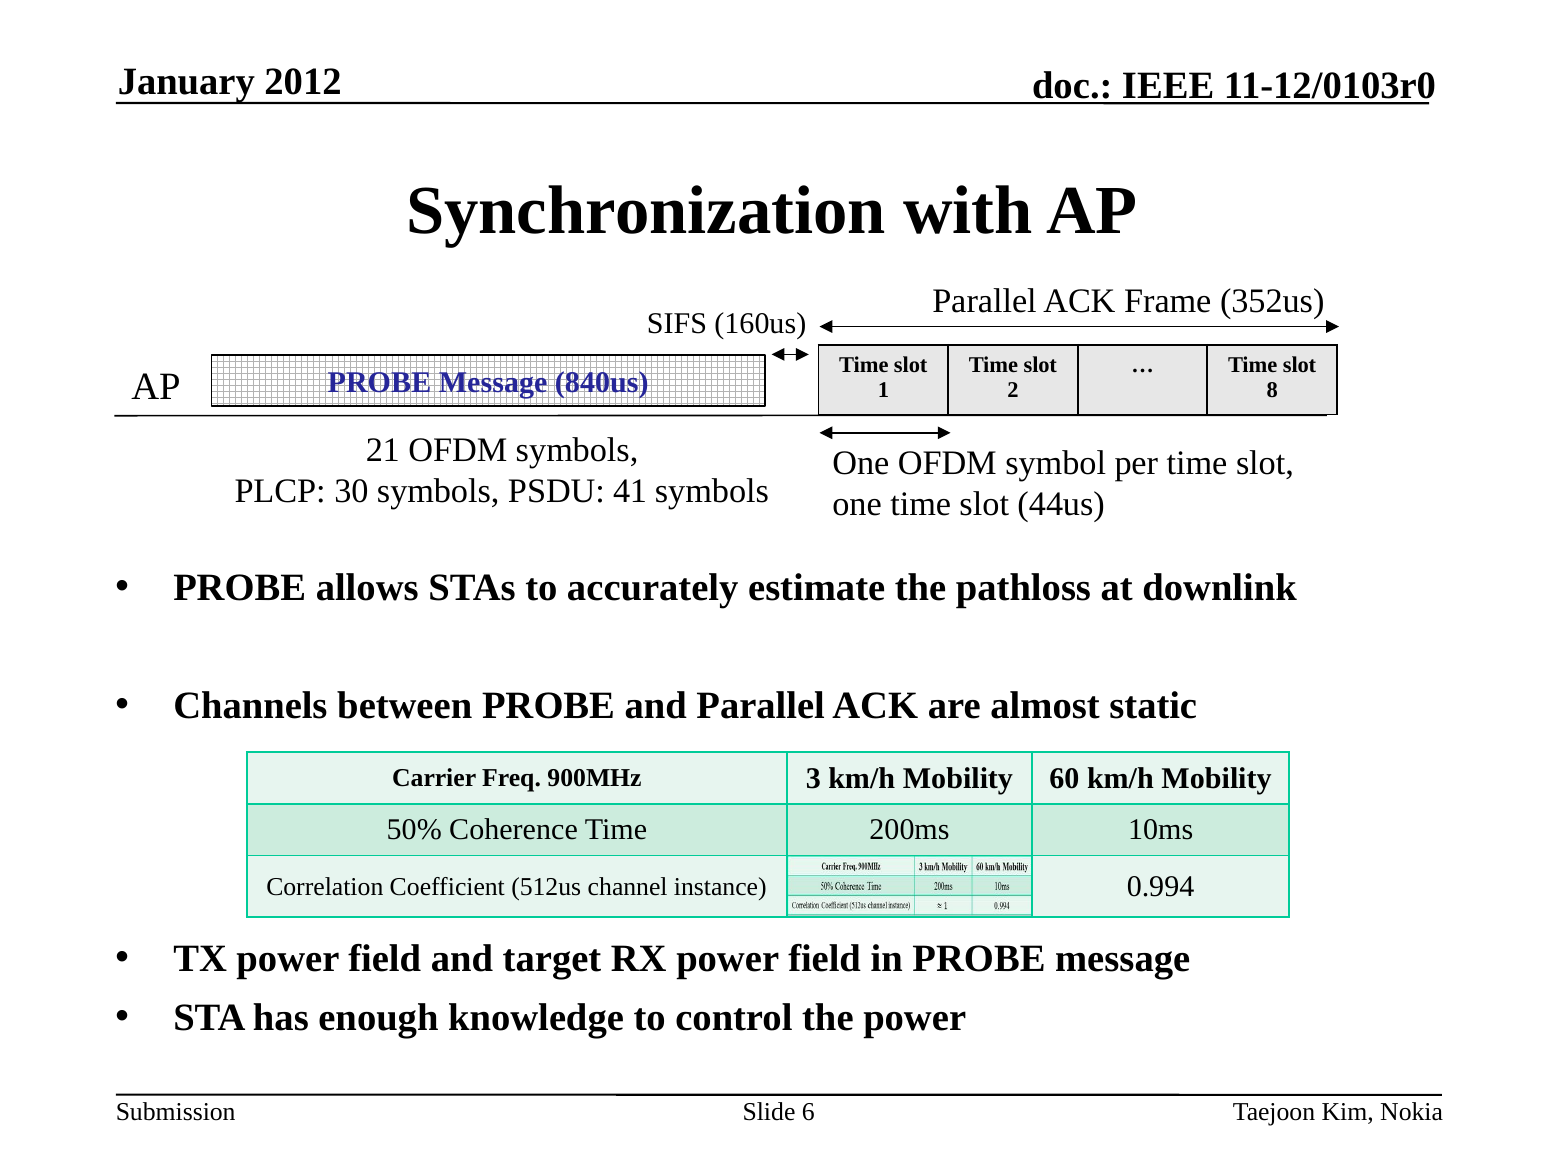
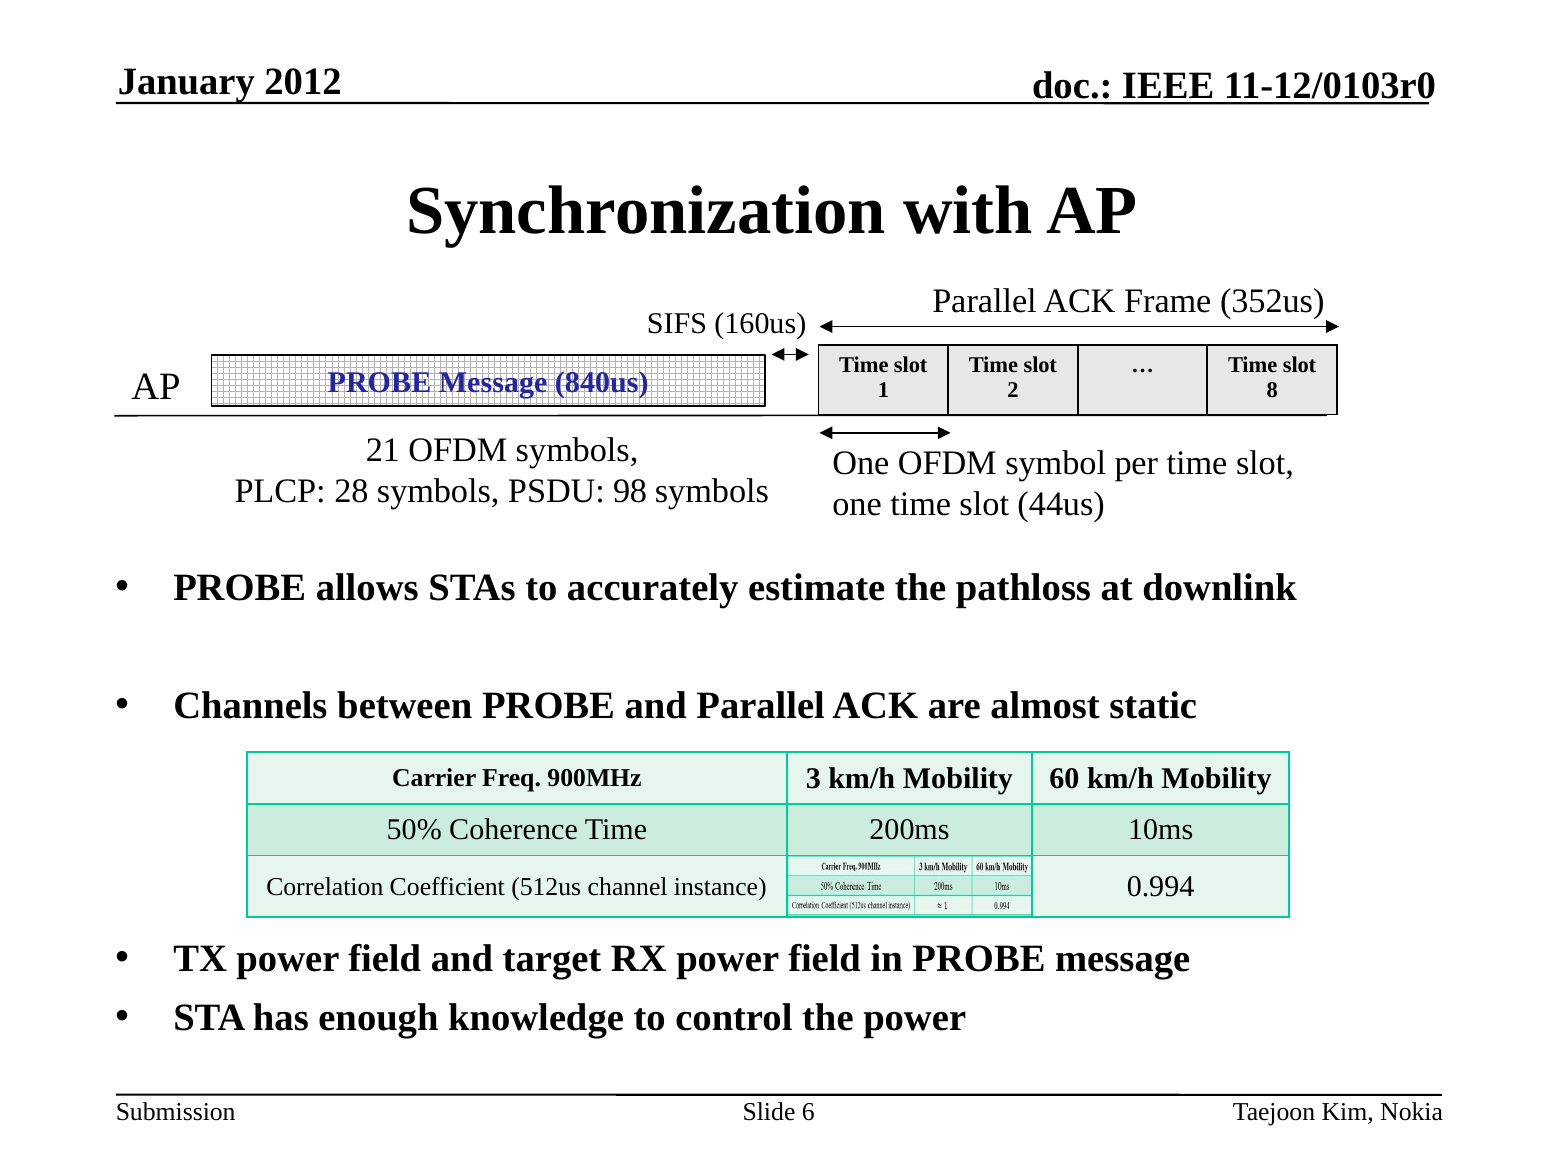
30: 30 -> 28
41: 41 -> 98
